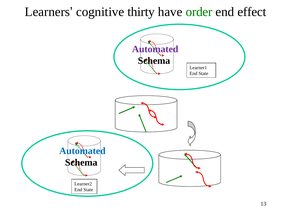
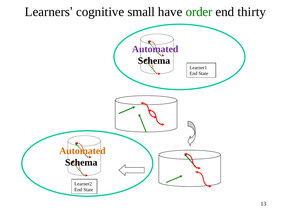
thirty: thirty -> small
effect: effect -> thirty
Automated at (82, 151) colour: blue -> orange
